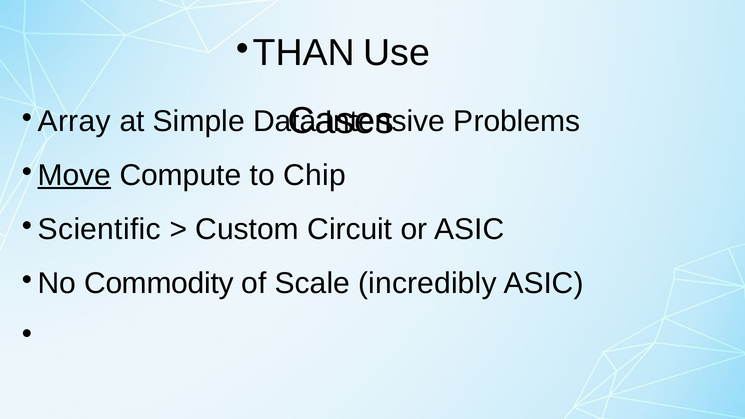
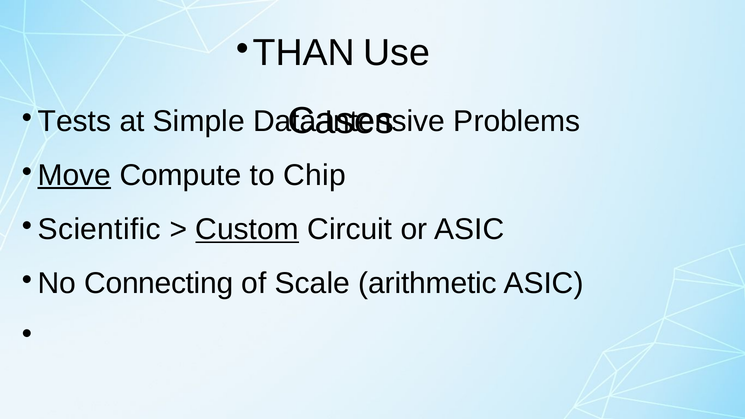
Array: Array -> Tests
Custom underline: none -> present
Commodity: Commodity -> Connecting
incredibly: incredibly -> arithmetic
